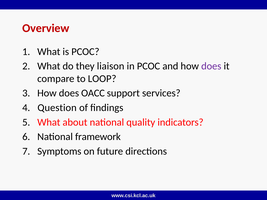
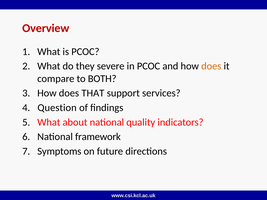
liaison: liaison -> severe
does at (211, 66) colour: purple -> orange
LOOP: LOOP -> BOTH
OACC: OACC -> THAT
